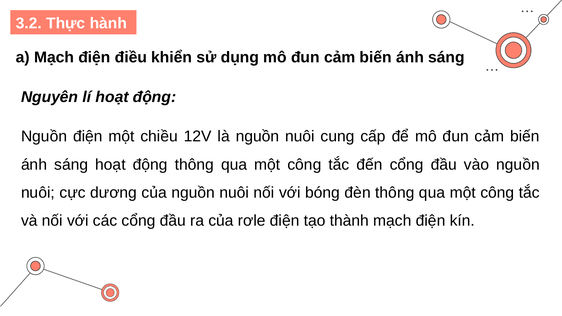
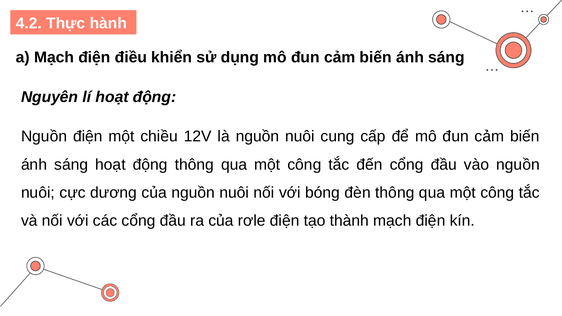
3.2: 3.2 -> 4.2
